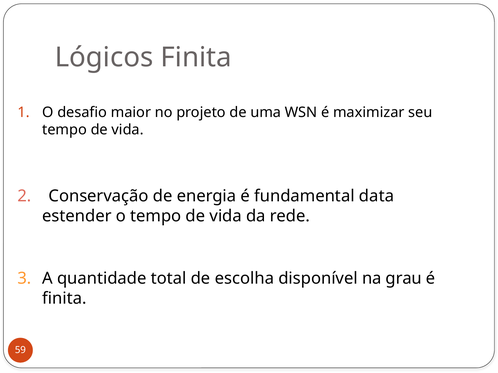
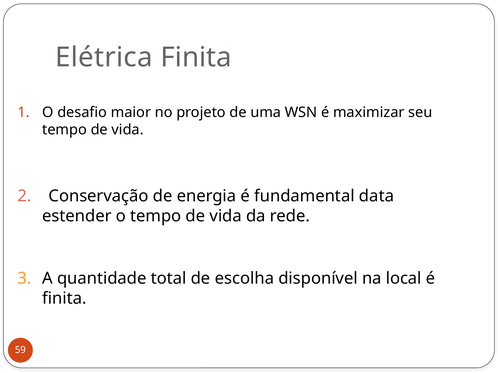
Lógicos: Lógicos -> Elétrica
grau: grau -> local
